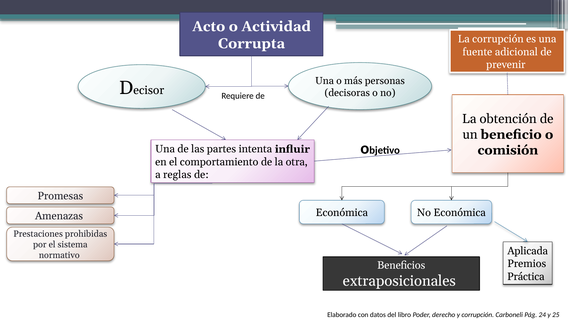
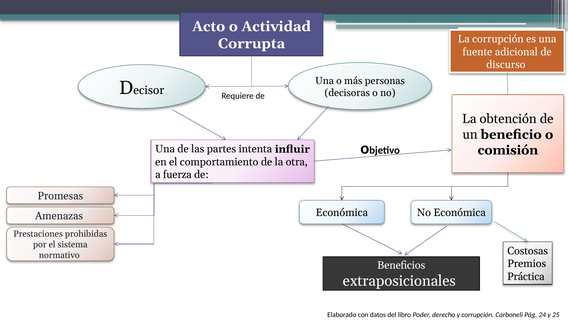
prevenir: prevenir -> discurso
reglas: reglas -> fuerza
Aplicada: Aplicada -> Costosas
